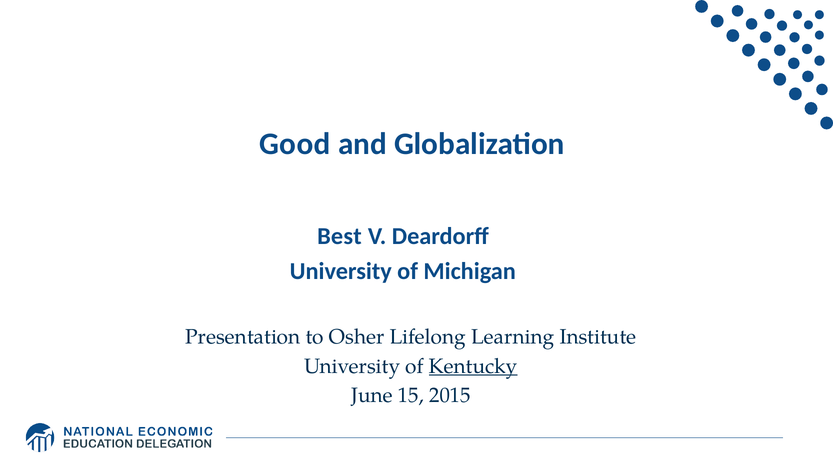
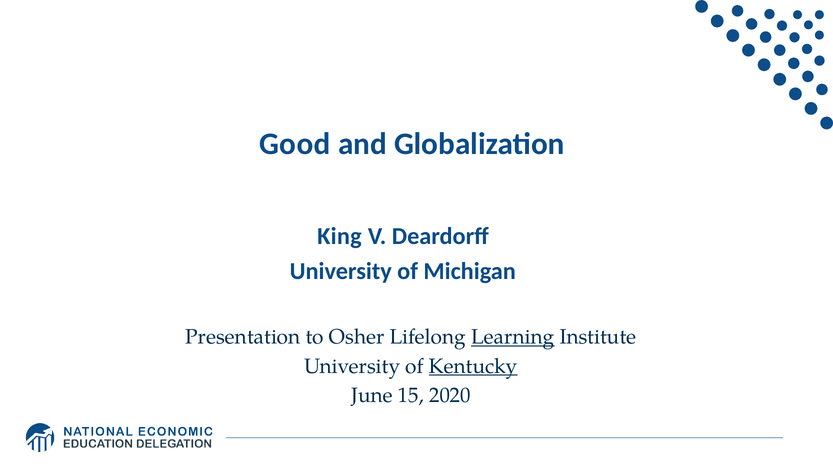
Best: Best -> King
Learning underline: none -> present
2015: 2015 -> 2020
